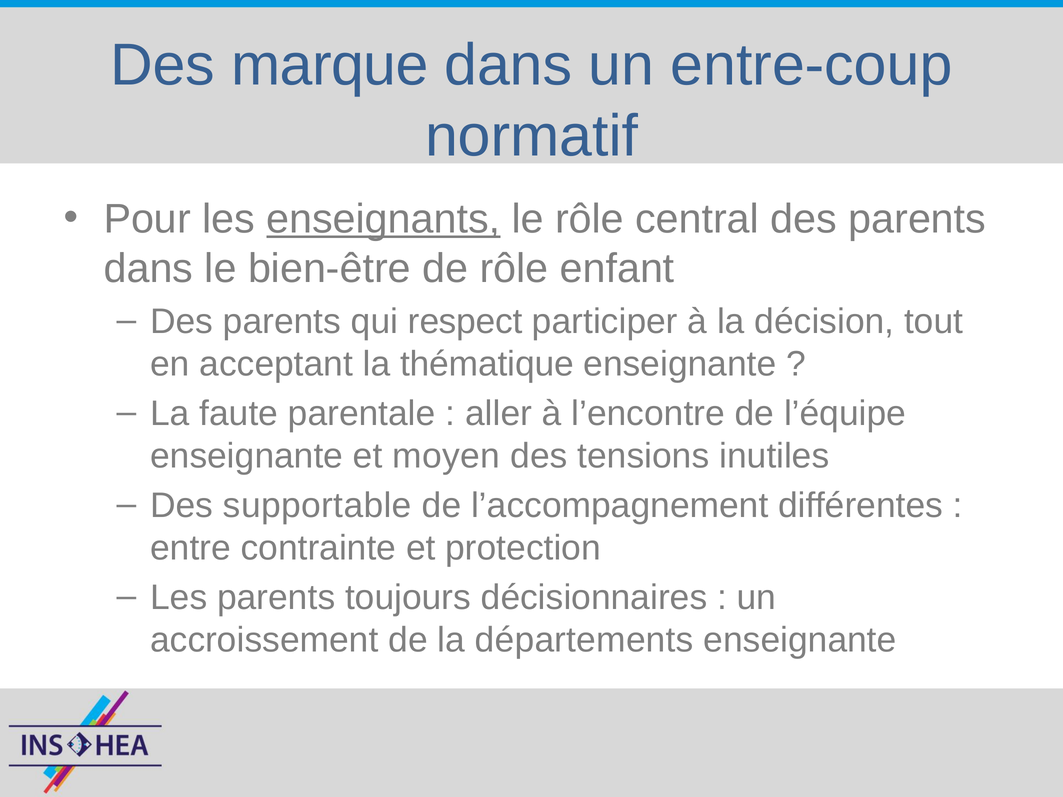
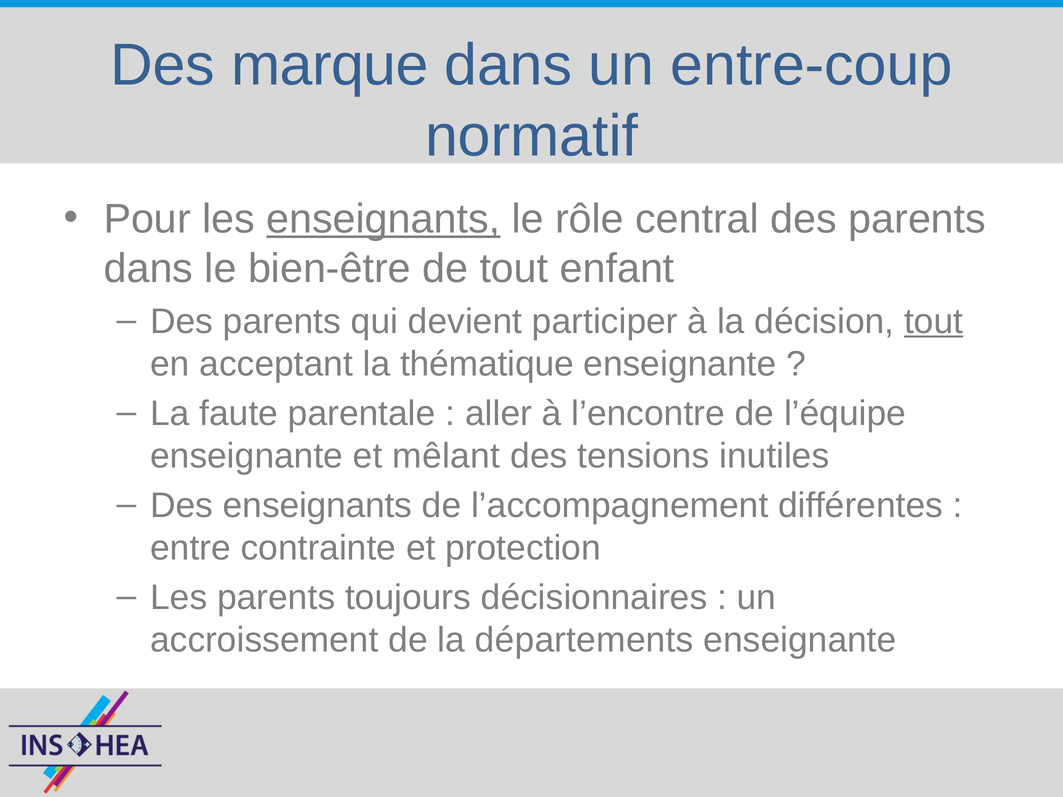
de rôle: rôle -> tout
respect: respect -> devient
tout at (934, 321) underline: none -> present
moyen: moyen -> mêlant
Des supportable: supportable -> enseignants
